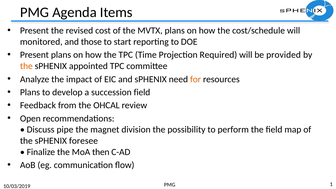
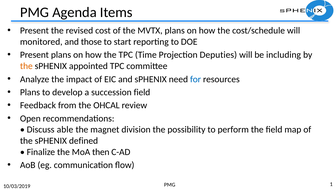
Required: Required -> Deputies
provided: provided -> including
for colour: orange -> blue
pipe: pipe -> able
foresee: foresee -> defined
